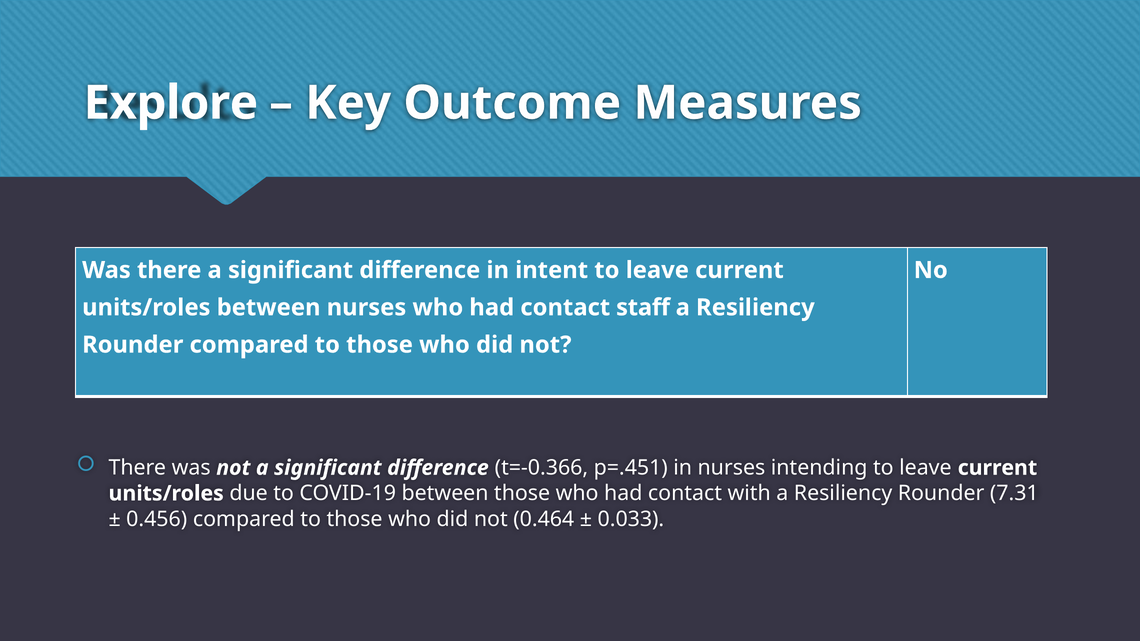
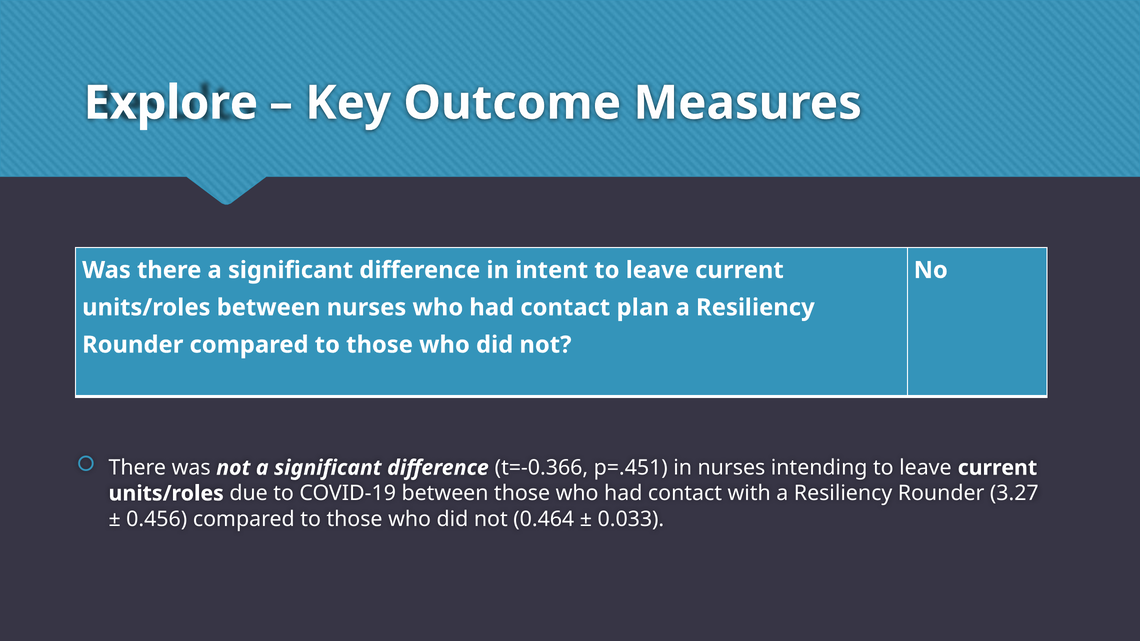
staff: staff -> plan
7.31: 7.31 -> 3.27
